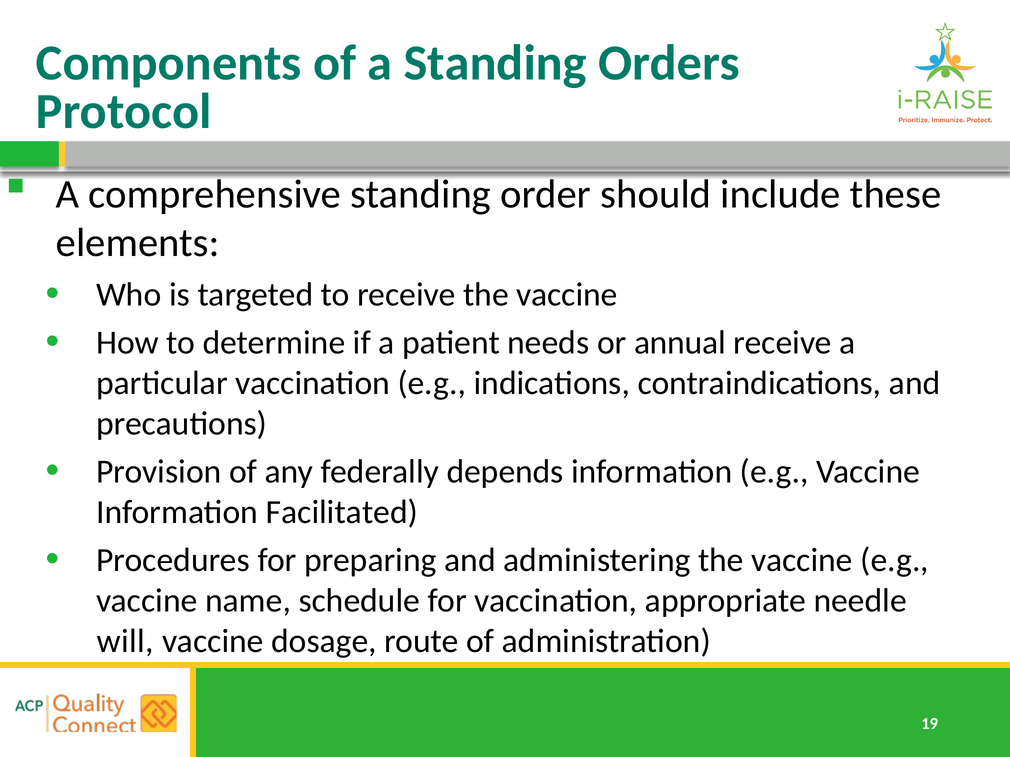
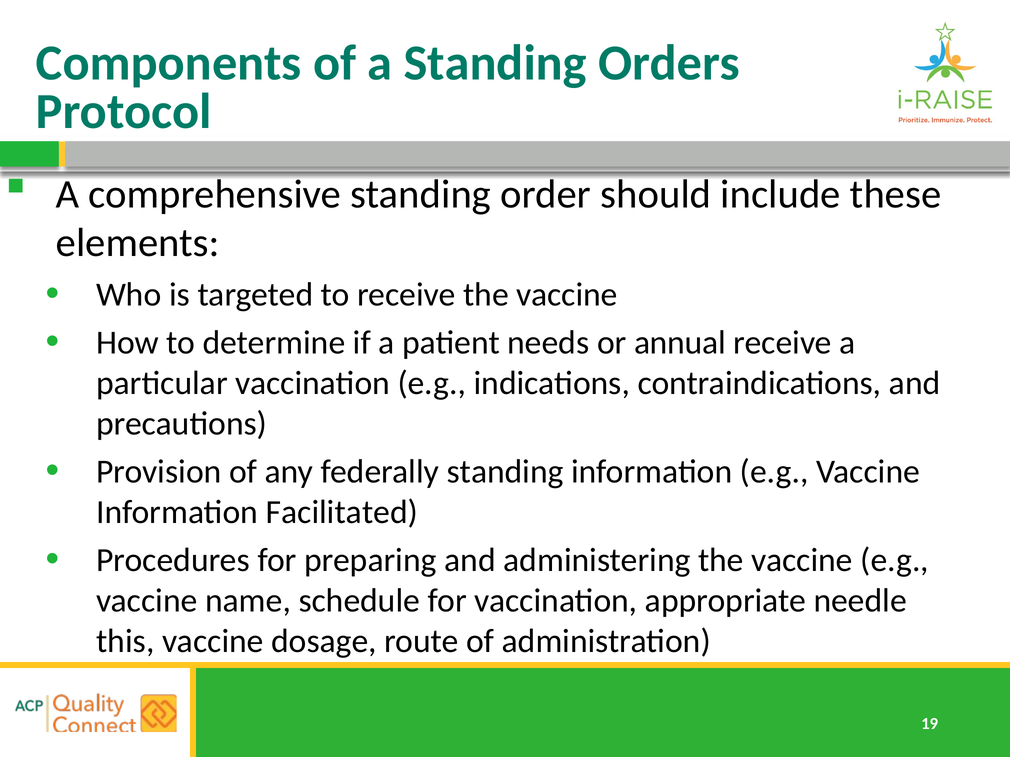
federally depends: depends -> standing
will: will -> this
